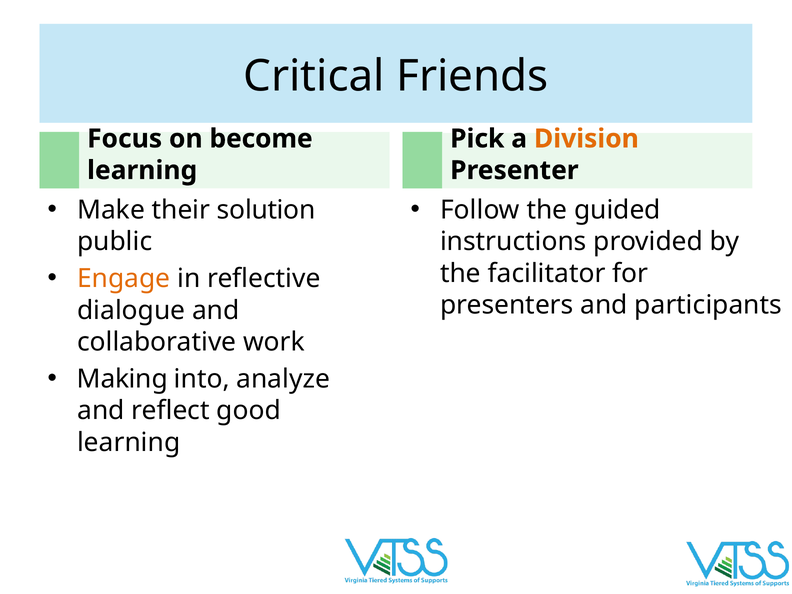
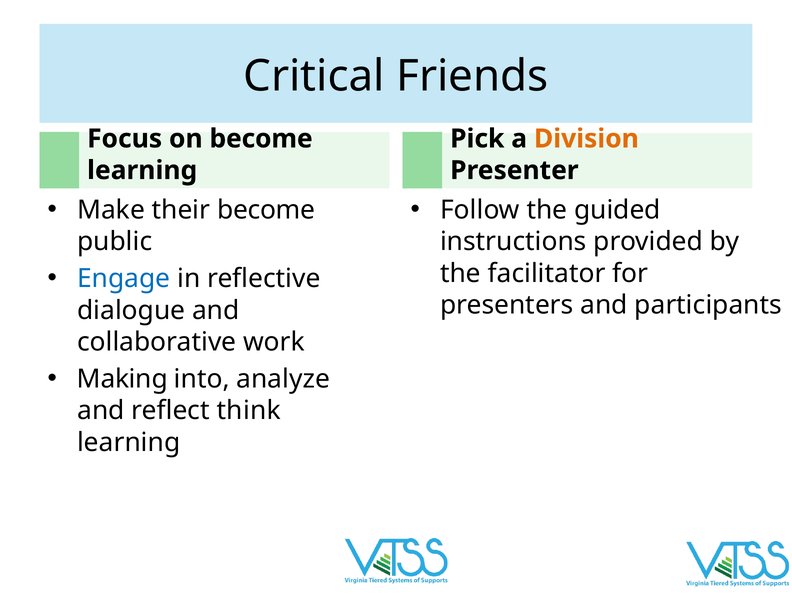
their solution: solution -> become
Engage colour: orange -> blue
good: good -> think
